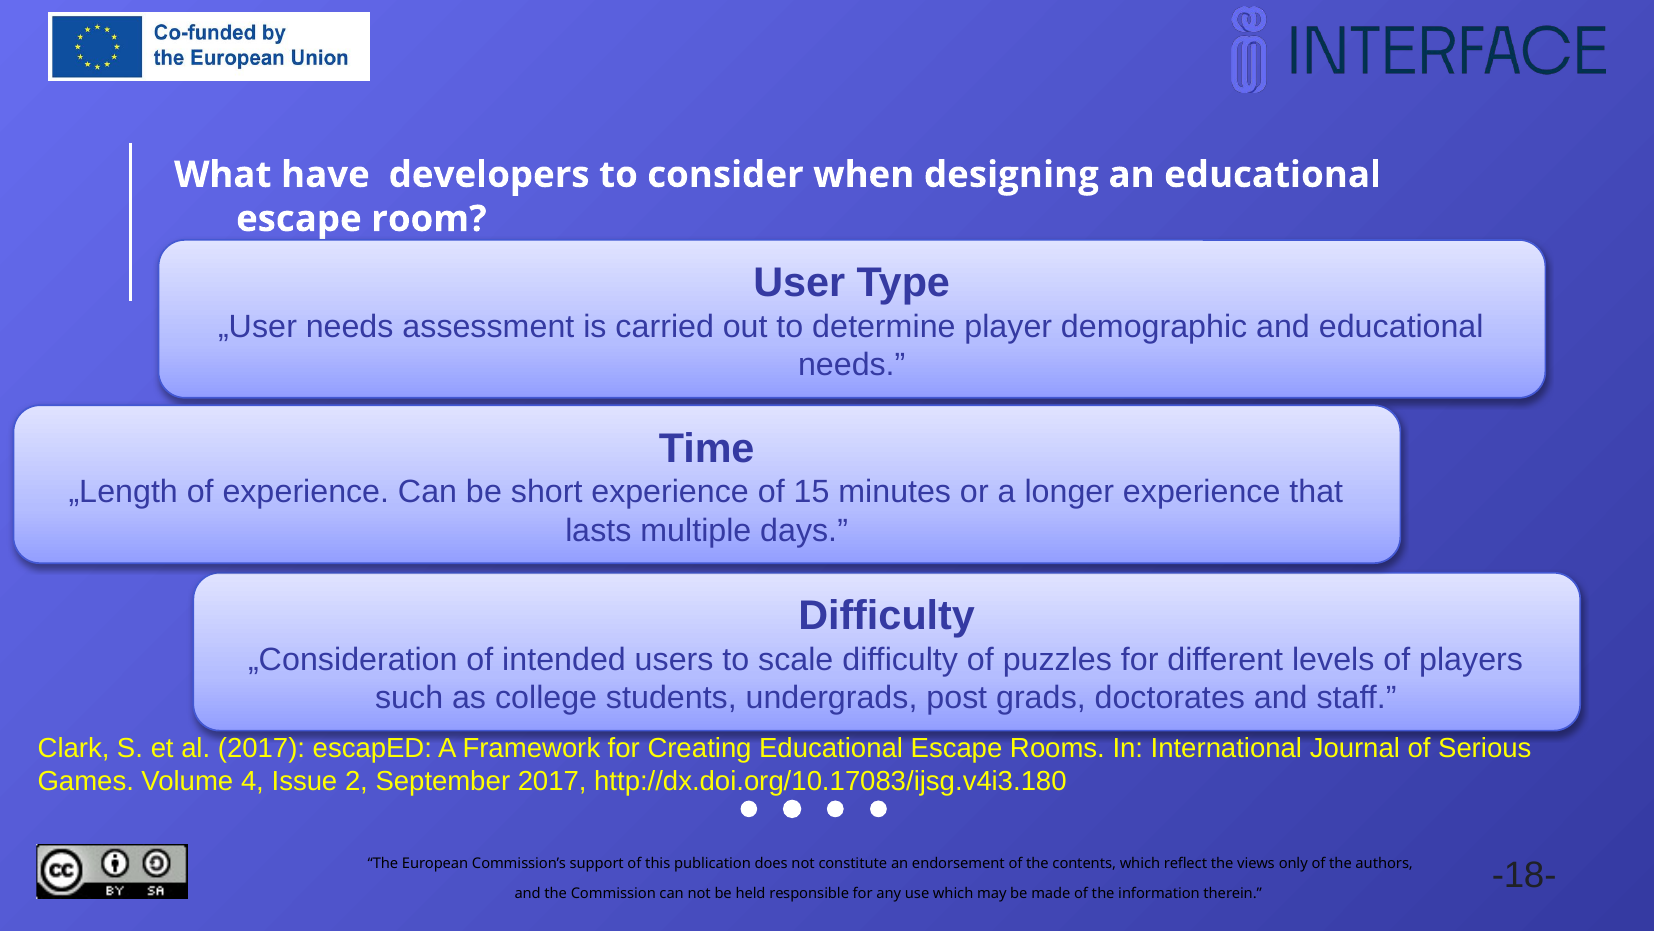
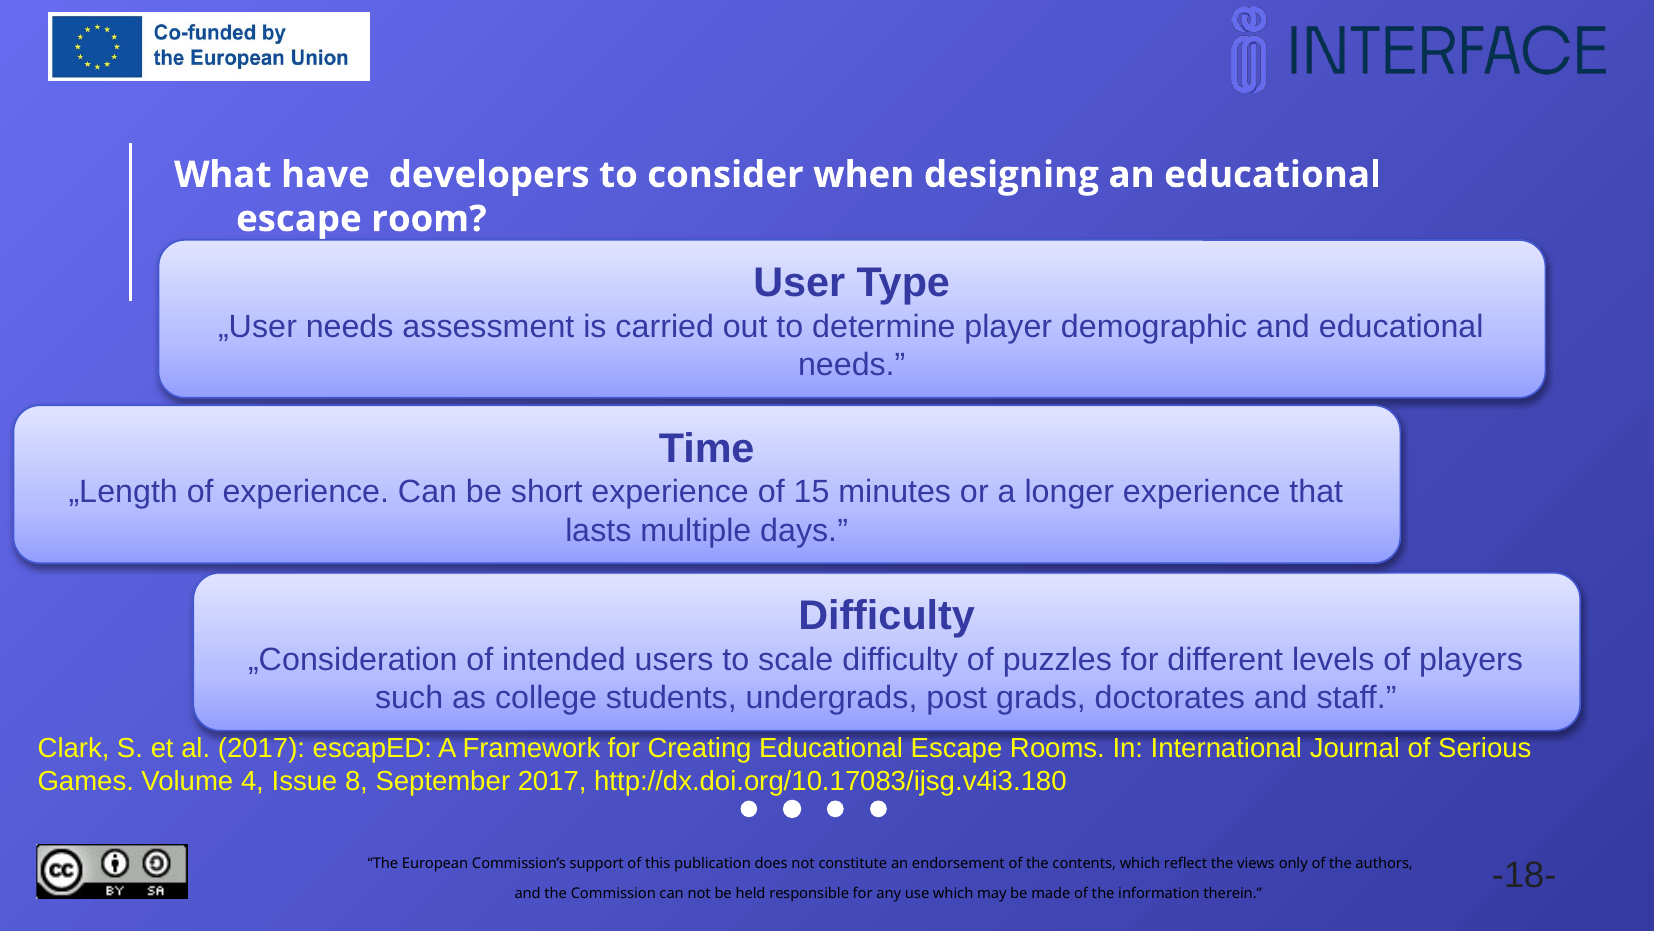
2: 2 -> 8
